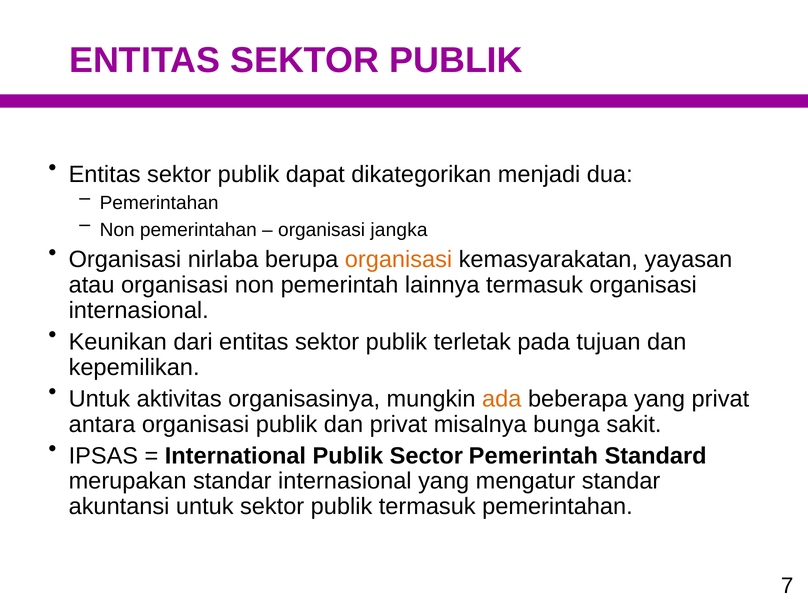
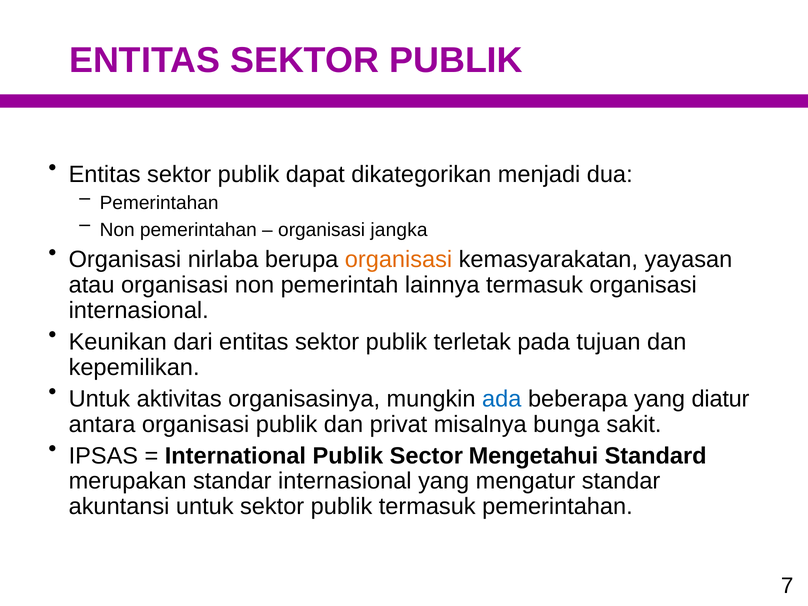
ada colour: orange -> blue
yang privat: privat -> diatur
Sector Pemerintah: Pemerintah -> Mengetahui
